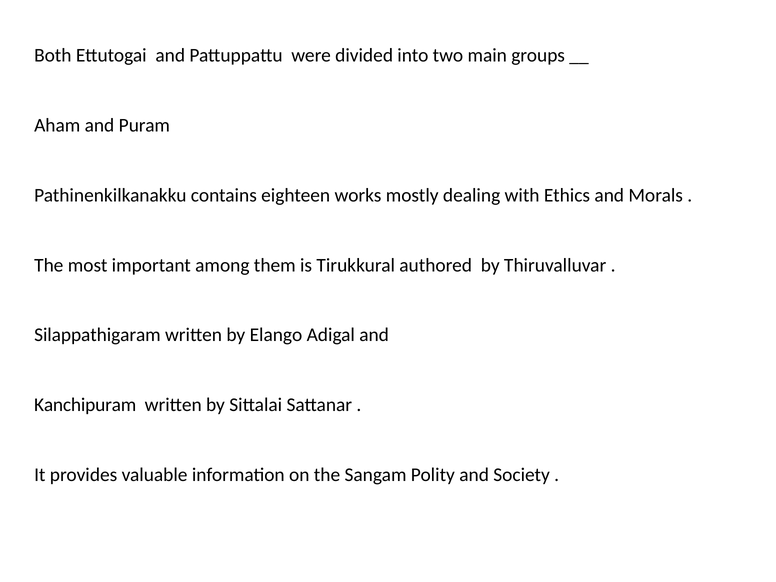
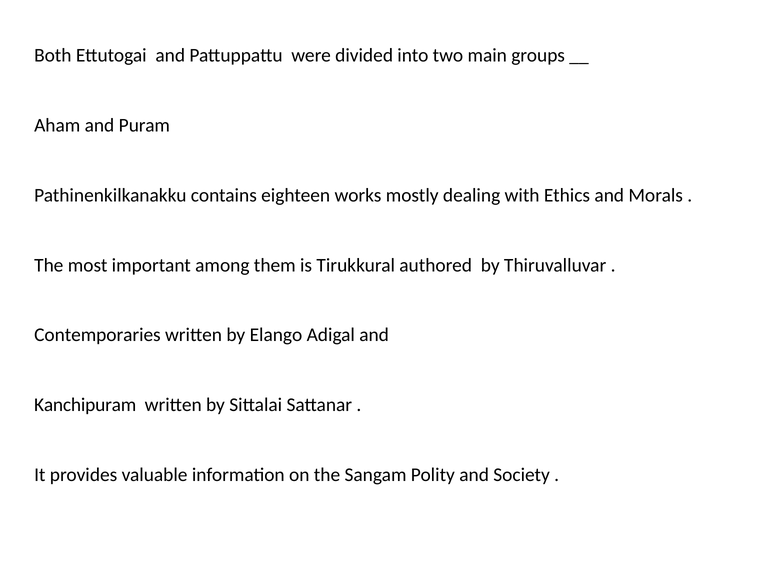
Silappathigaram: Silappathigaram -> Contemporaries
